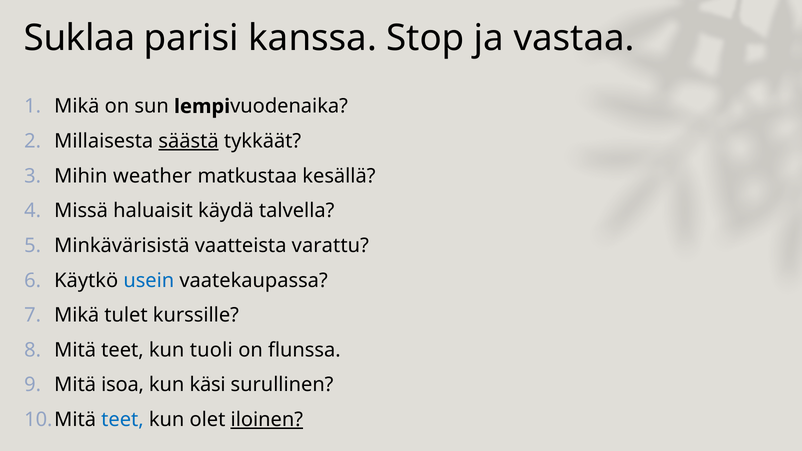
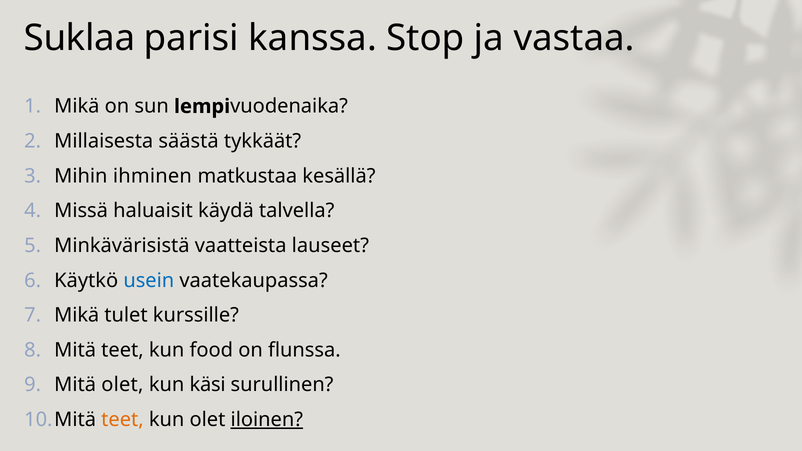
säästä underline: present -> none
weather: weather -> ihminen
varattu: varattu -> lauseet
tuoli: tuoli -> food
Mitä isoa: isoa -> olet
teet at (122, 420) colour: blue -> orange
